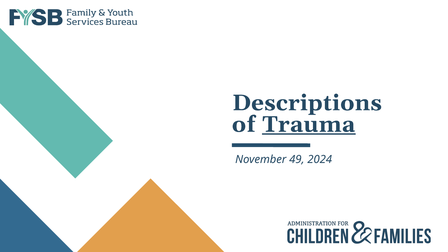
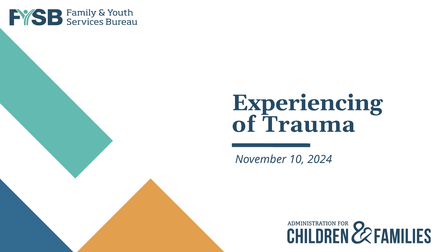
Descriptions: Descriptions -> Experiencing
Trauma underline: present -> none
49: 49 -> 10
